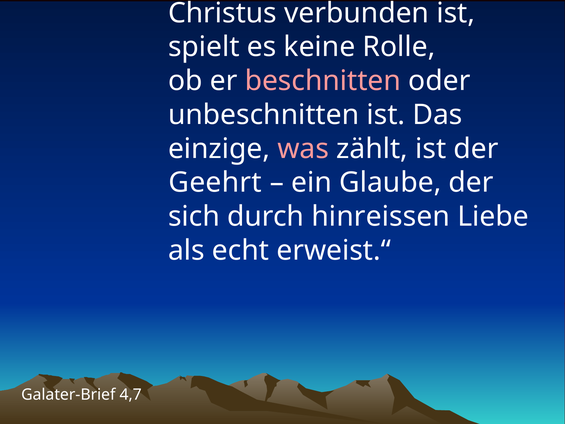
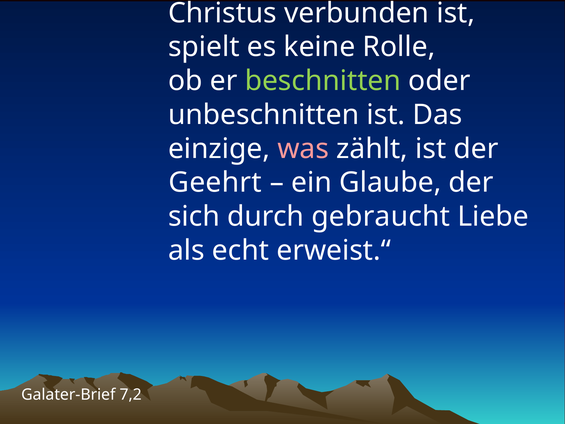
beschnitten colour: pink -> light green
hinreissen: hinreissen -> gebraucht
4,7: 4,7 -> 7,2
